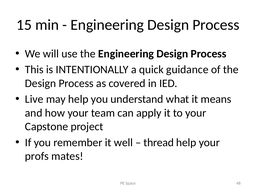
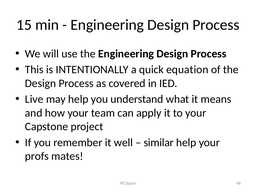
guidance: guidance -> equation
thread: thread -> similar
